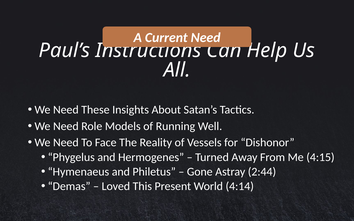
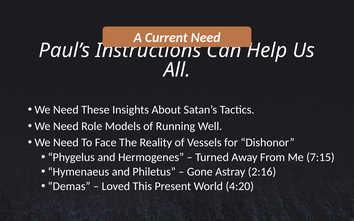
4:15: 4:15 -> 7:15
2:44: 2:44 -> 2:16
4:14: 4:14 -> 4:20
